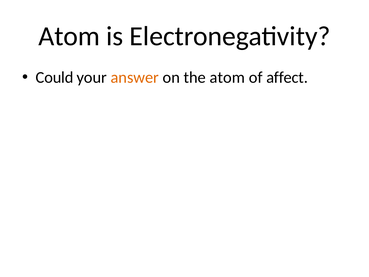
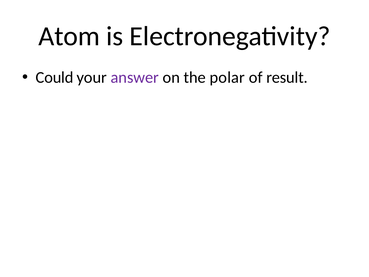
answer colour: orange -> purple
the atom: atom -> polar
affect: affect -> result
